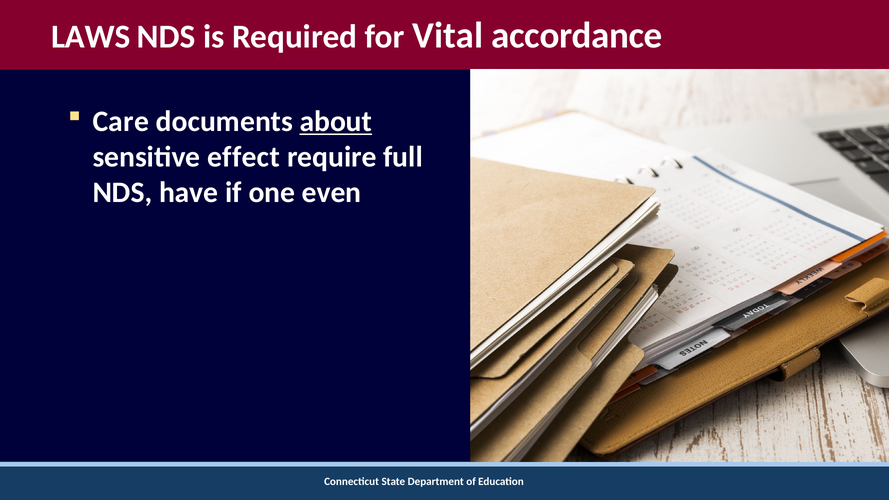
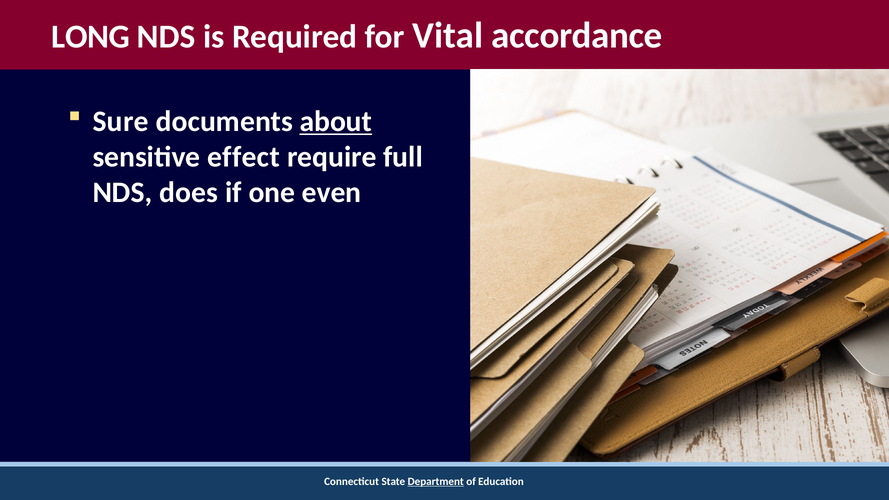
LAWS: LAWS -> LONG
Care: Care -> Sure
have: have -> does
Department underline: none -> present
